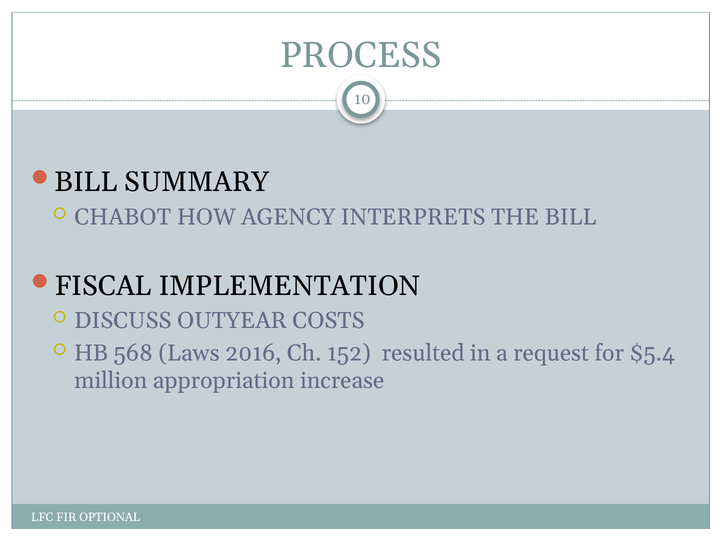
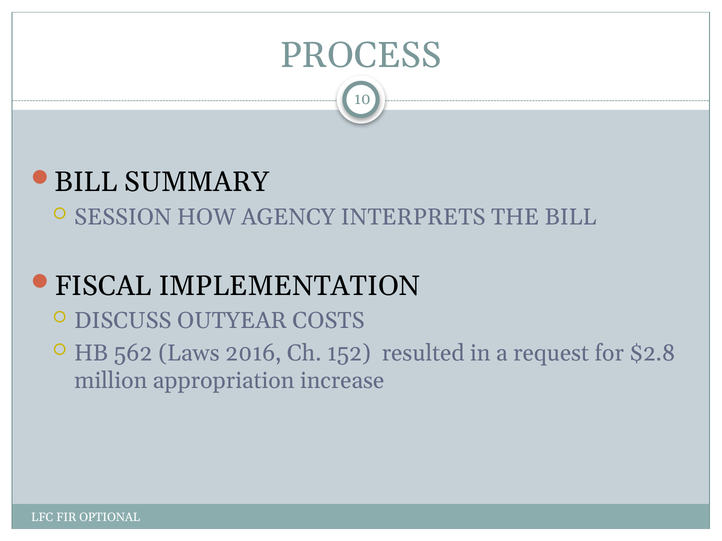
CHABOT: CHABOT -> SESSION
568: 568 -> 562
$5.4: $5.4 -> $2.8
